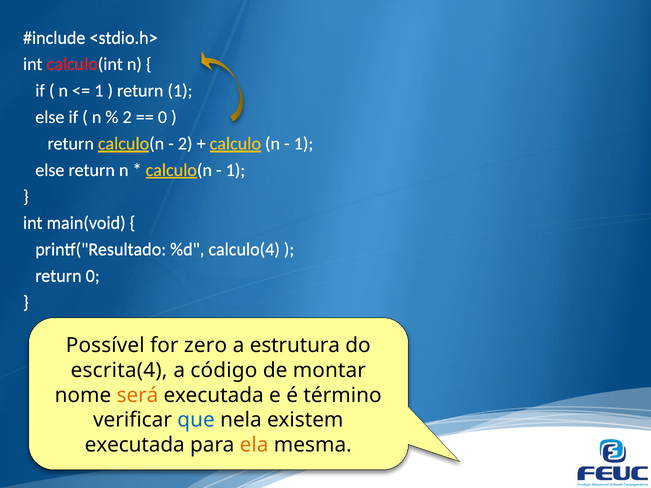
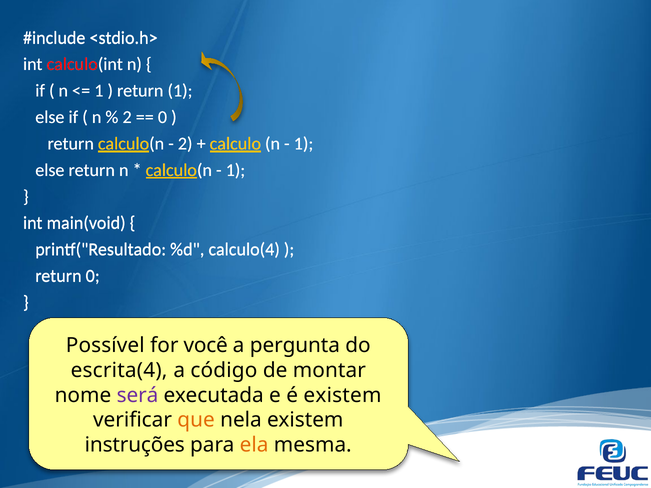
zero: zero -> você
estrutura: estrutura -> pergunta
será colour: orange -> purple
é término: término -> existem
que colour: blue -> orange
executada at (135, 445): executada -> instruções
